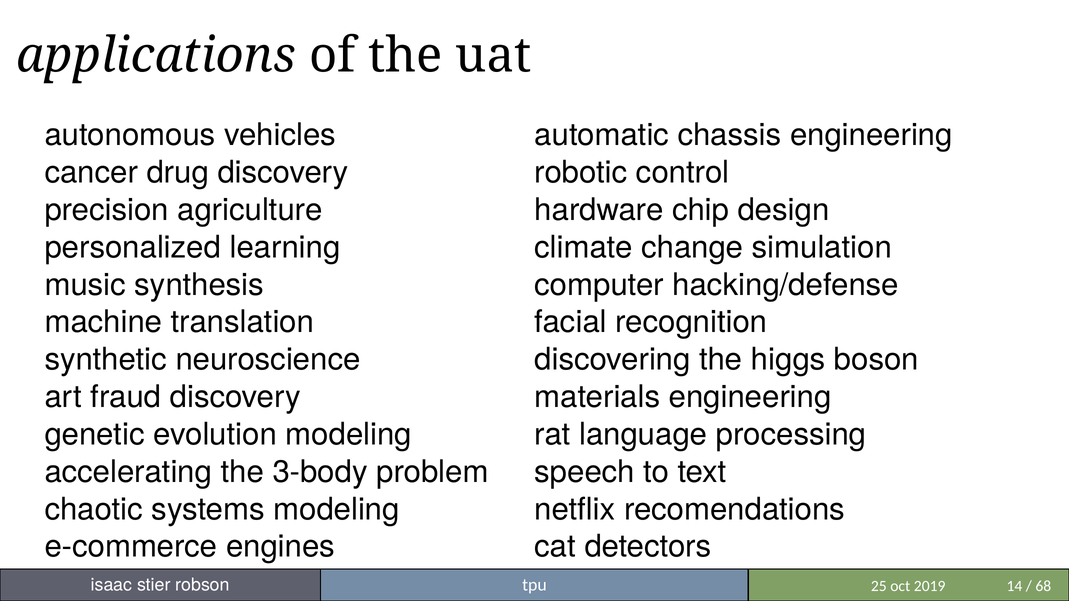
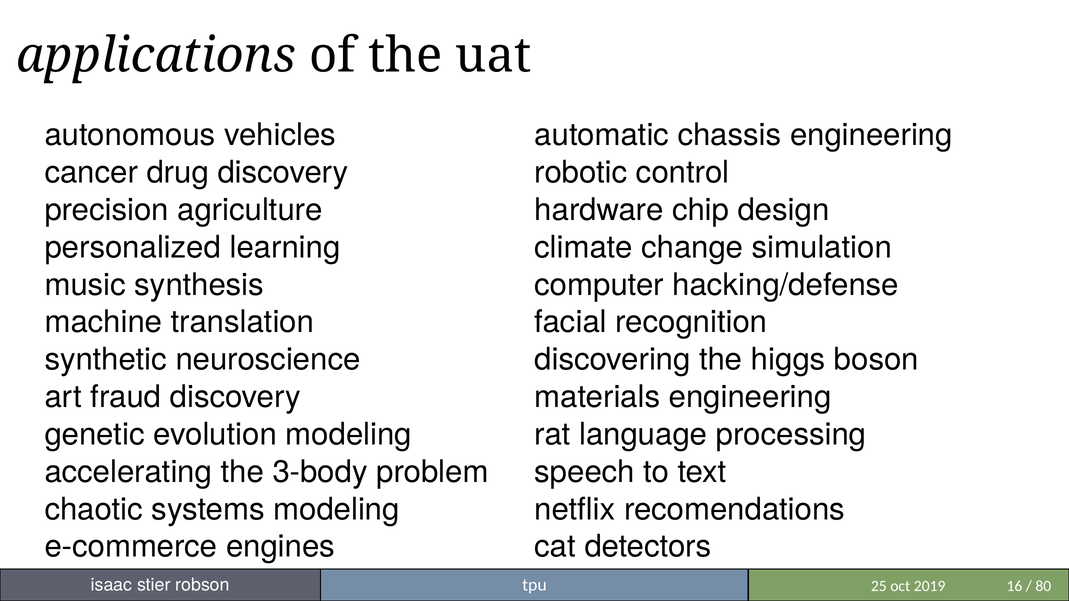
14: 14 -> 16
68: 68 -> 80
